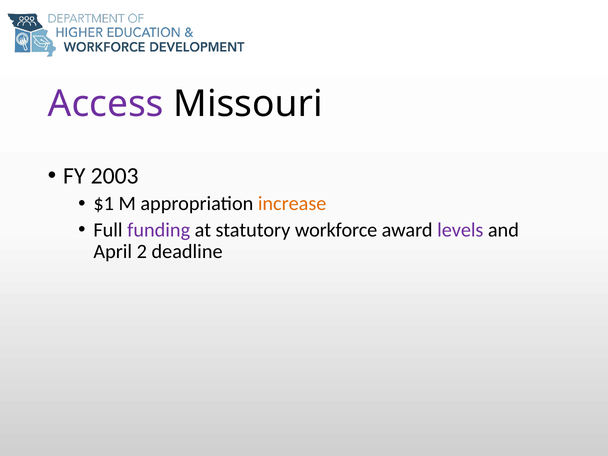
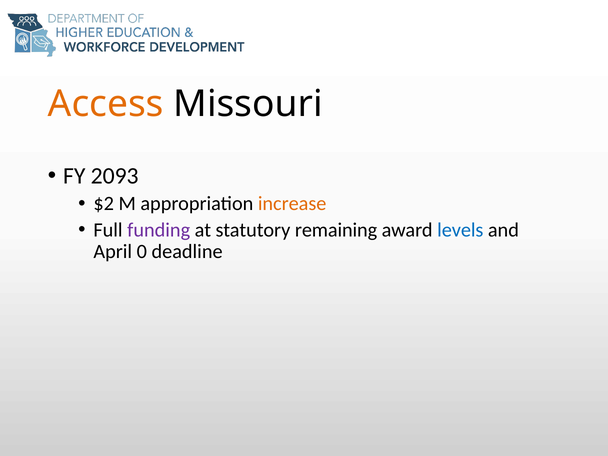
Access colour: purple -> orange
2003: 2003 -> 2093
$1: $1 -> $2
workforce: workforce -> remaining
levels colour: purple -> blue
2: 2 -> 0
